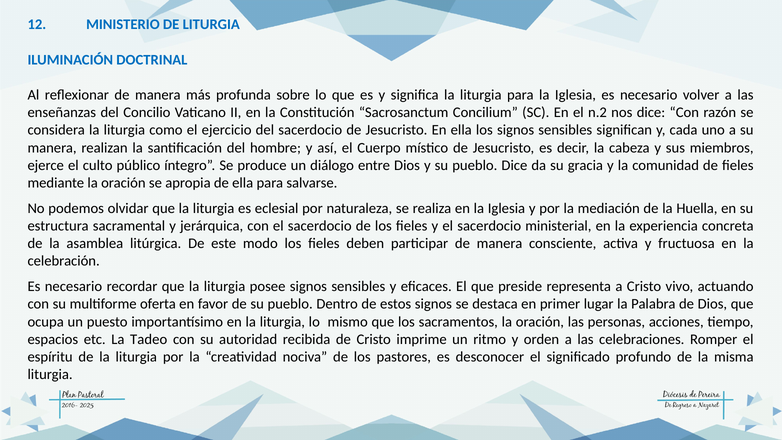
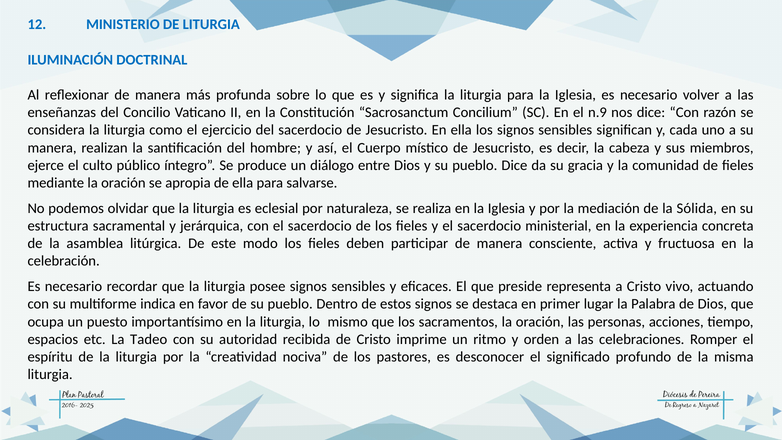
n.2: n.2 -> n.9
Huella: Huella -> Sólida
oferta: oferta -> indica
